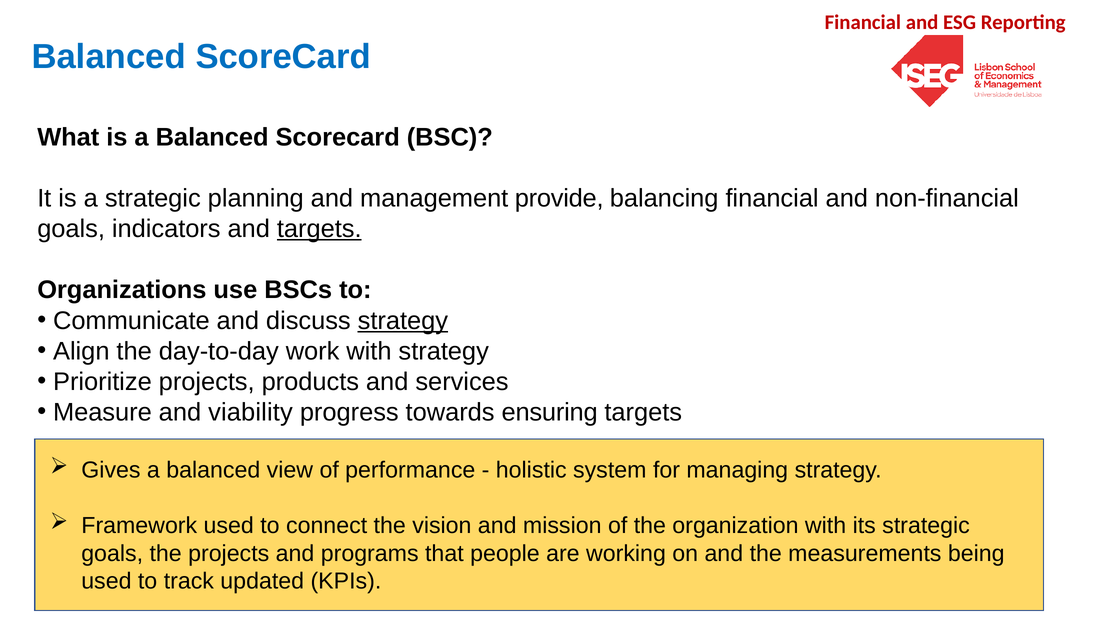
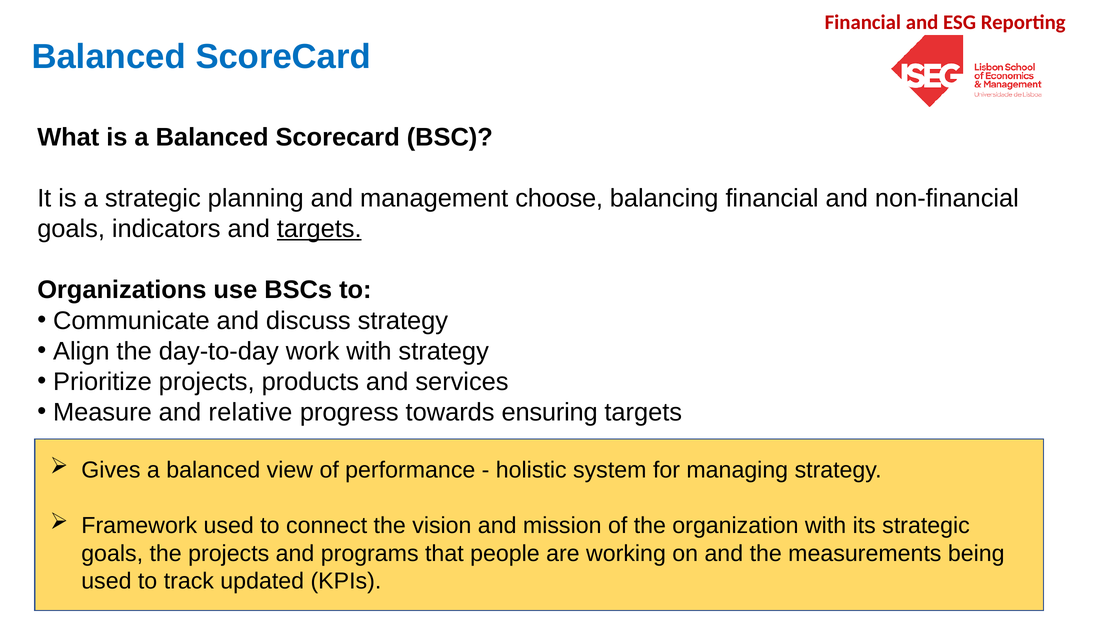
provide: provide -> choose
strategy at (403, 321) underline: present -> none
viability: viability -> relative
